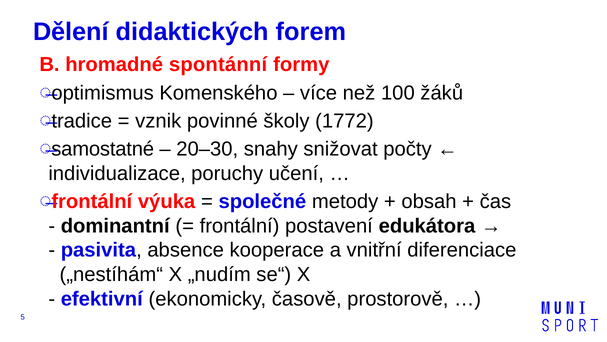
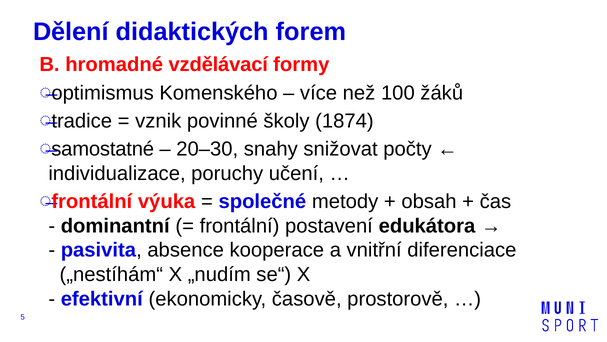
spontánní: spontánní -> vzdělávací
1772: 1772 -> 1874
